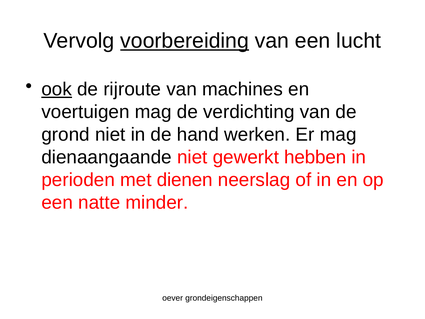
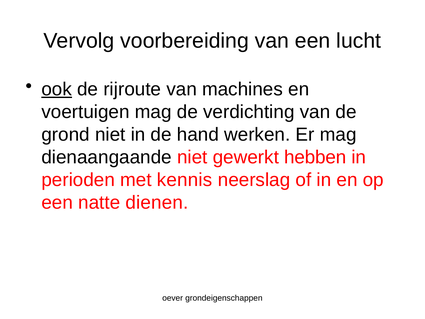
voorbereiding underline: present -> none
dienen: dienen -> kennis
minder: minder -> dienen
